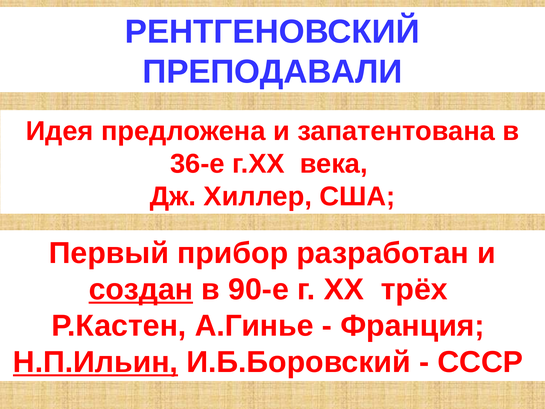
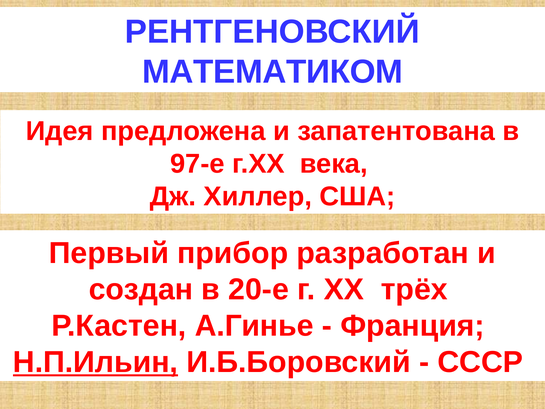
ПРЕПОДАВАЛИ: ПРЕПОДАВАЛИ -> МАТЕМАТИКОМ
36-е: 36-е -> 97-е
создан underline: present -> none
90-е: 90-е -> 20-е
